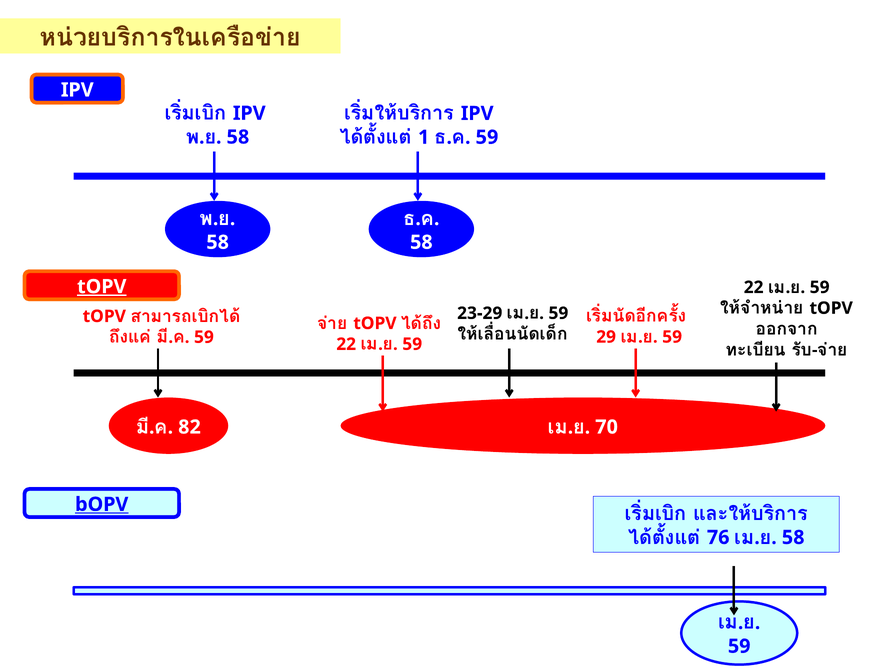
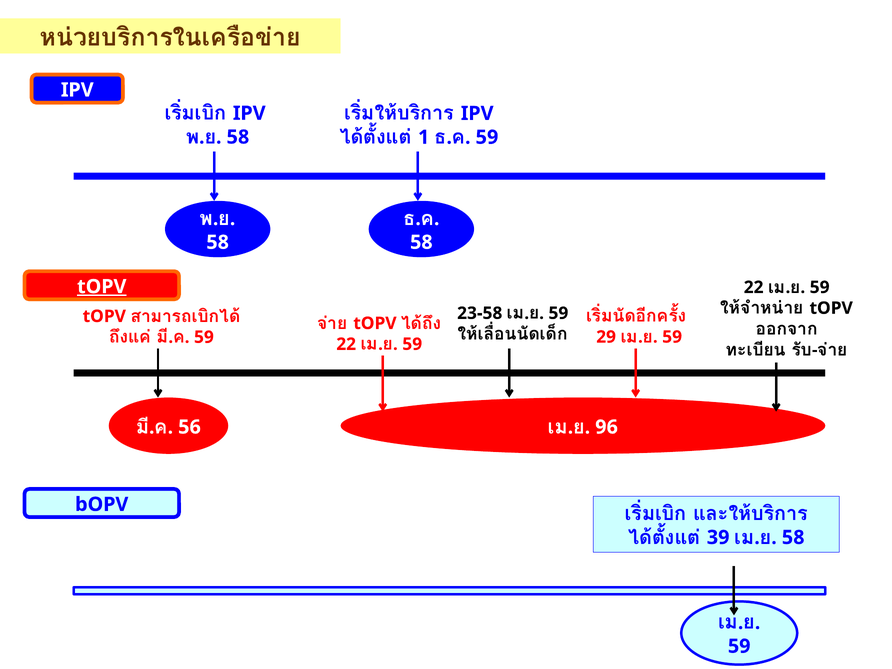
23-29: 23-29 -> 23-58
82: 82 -> 56
70: 70 -> 96
bOPV underline: present -> none
76: 76 -> 39
